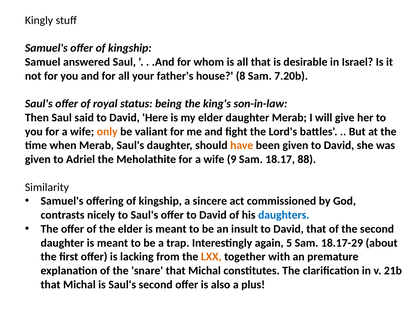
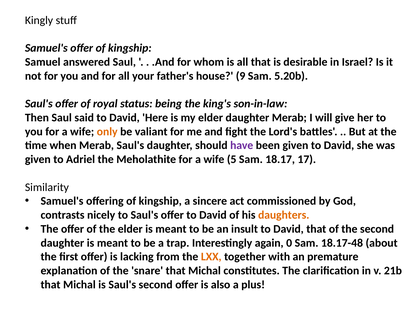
8: 8 -> 9
7.20b: 7.20b -> 5.20b
have colour: orange -> purple
9: 9 -> 5
88: 88 -> 17
daughters colour: blue -> orange
5: 5 -> 0
18.17-29: 18.17-29 -> 18.17-48
